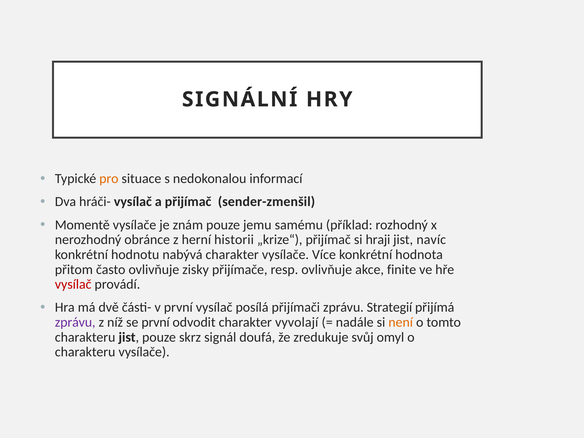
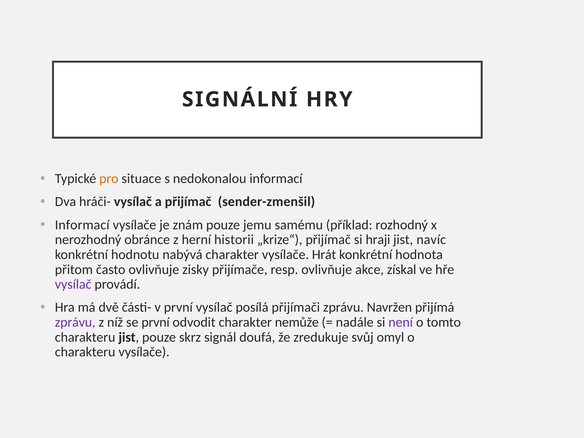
Momentě at (82, 225): Momentě -> Informací
Více: Více -> Hrát
finite: finite -> získal
vysílač at (73, 284) colour: red -> purple
Strategií: Strategií -> Navržen
vyvolají: vyvolají -> nemůže
není colour: orange -> purple
